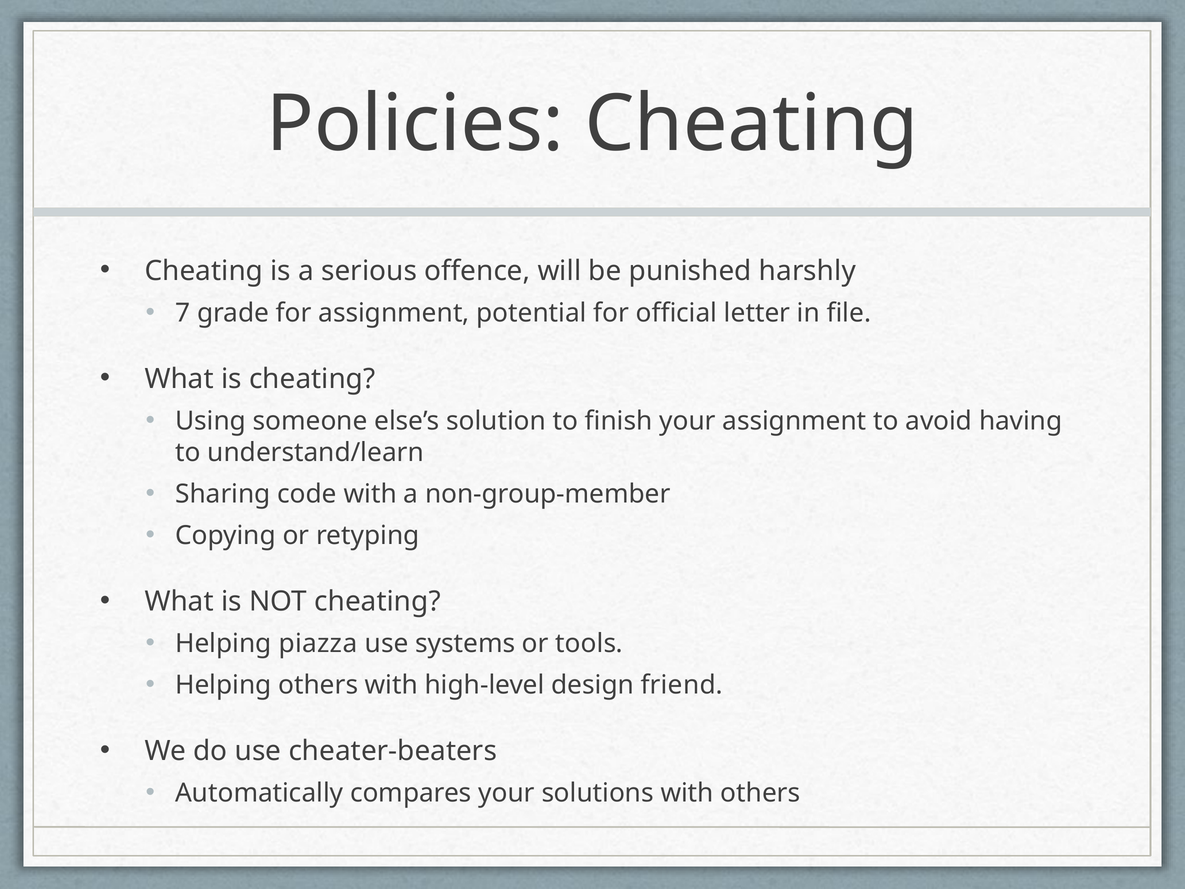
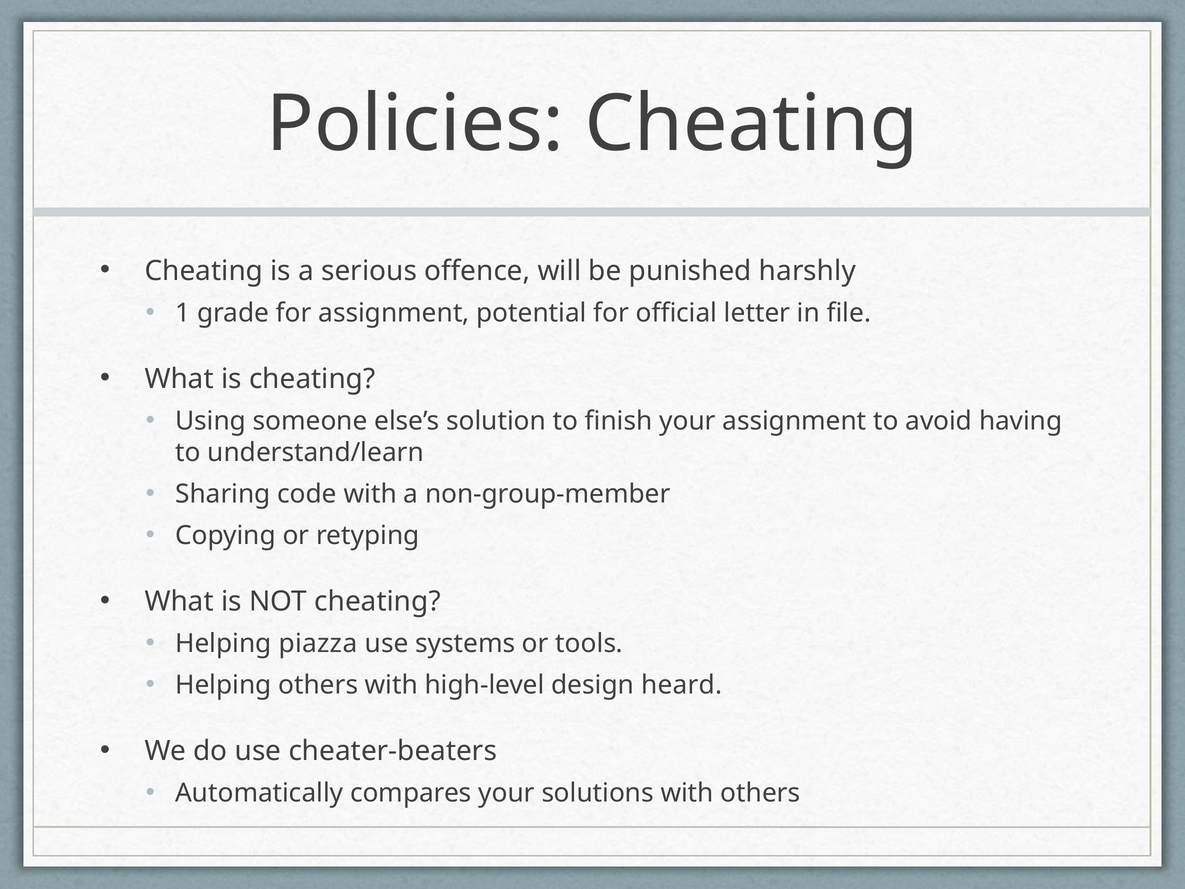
7: 7 -> 1
friend: friend -> heard
